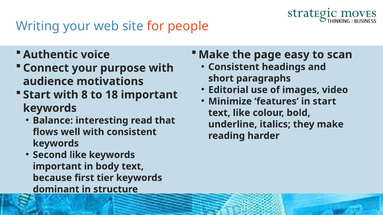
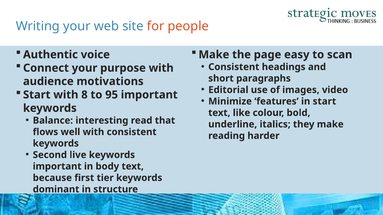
18: 18 -> 95
Second like: like -> live
